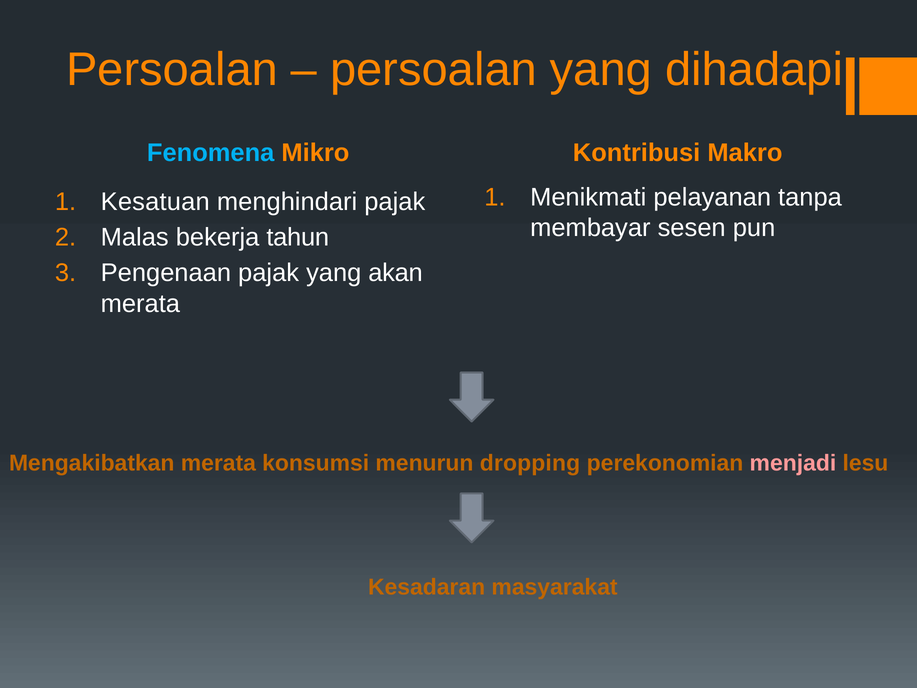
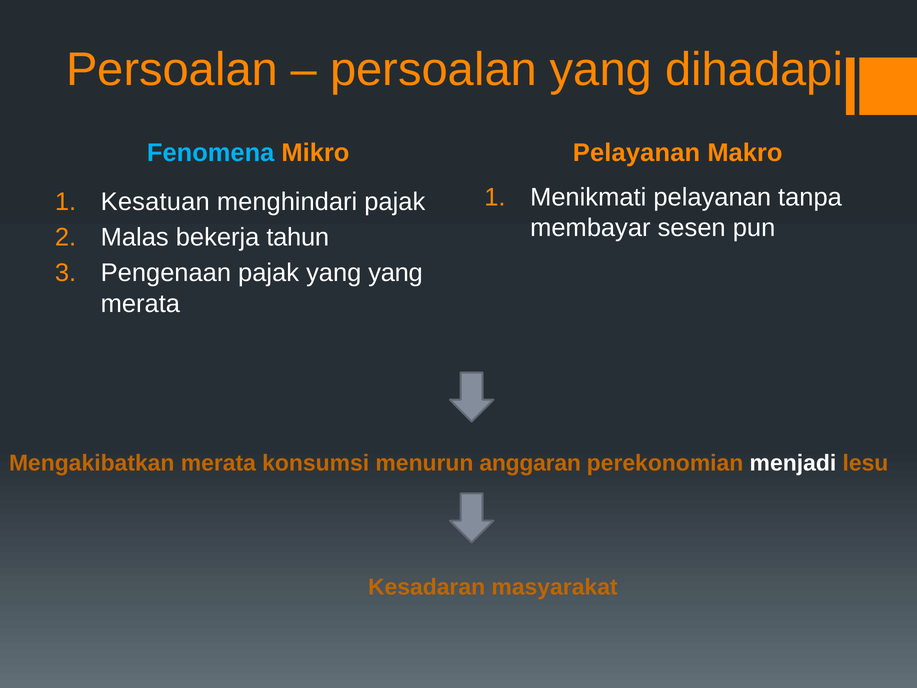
Kontribusi at (637, 153): Kontribusi -> Pelayanan
yang akan: akan -> yang
dropping: dropping -> anggaran
menjadi colour: pink -> white
